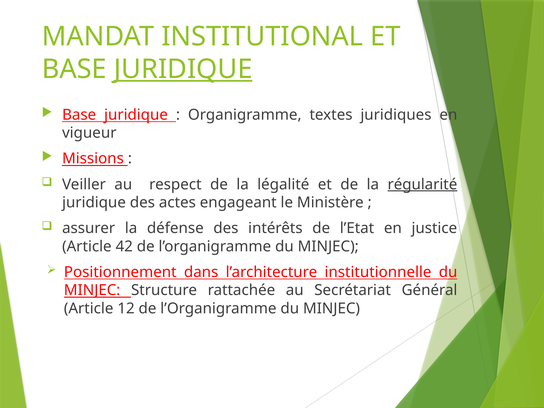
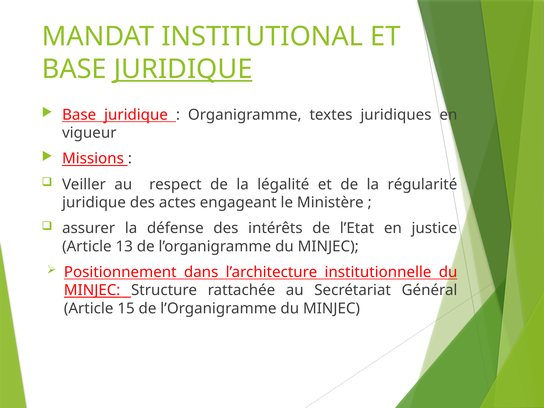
régularité underline: present -> none
42: 42 -> 13
12: 12 -> 15
